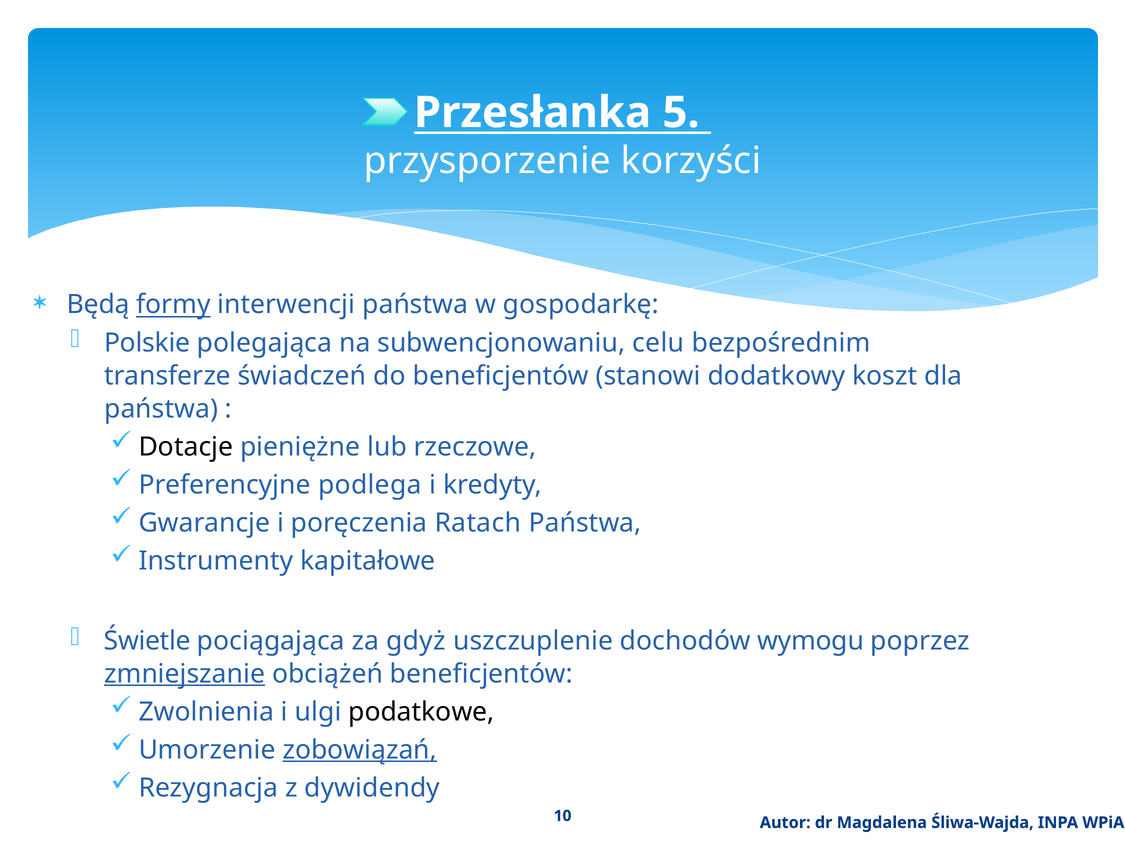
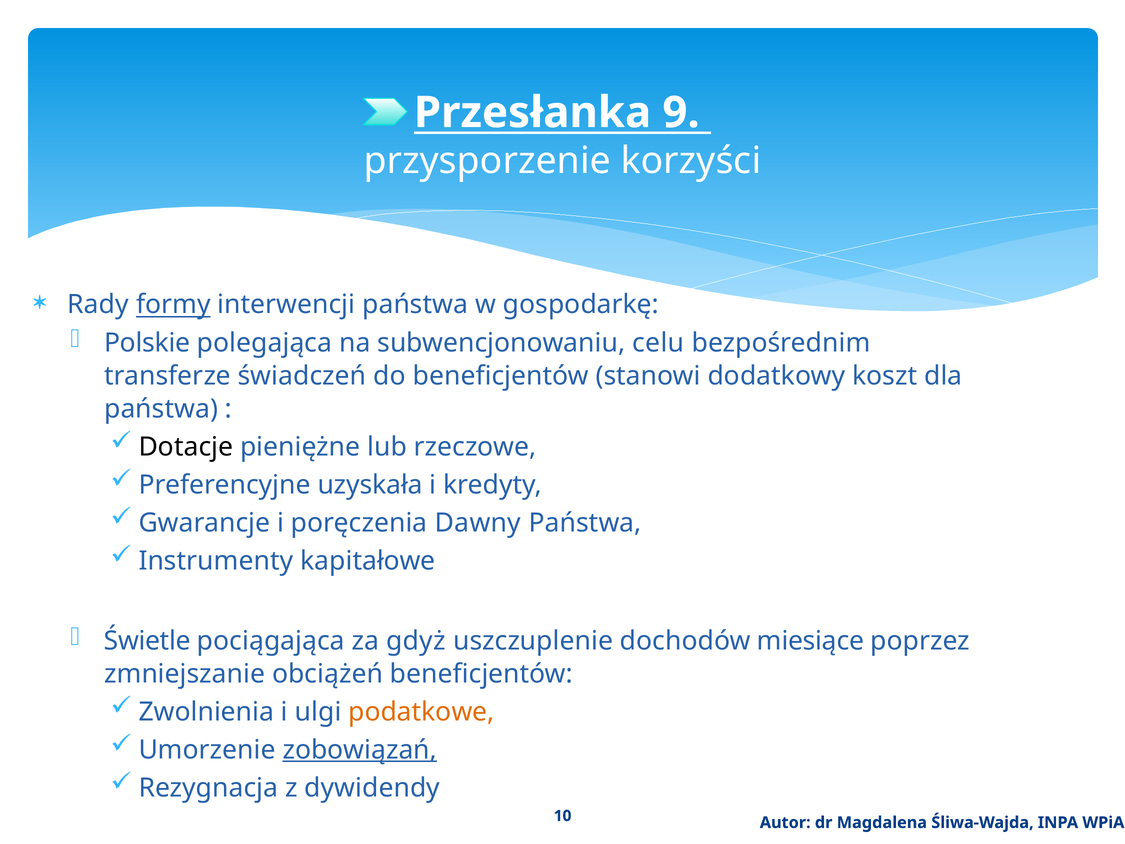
5: 5 -> 9
Będą: Będą -> Rady
podlega: podlega -> uzyskała
Ratach: Ratach -> Dawny
wymogu: wymogu -> miesiące
zmniejszanie underline: present -> none
podatkowe colour: black -> orange
